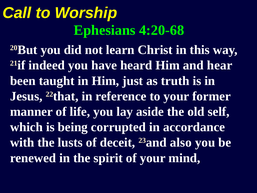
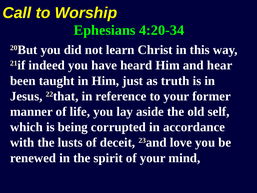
4:20-68: 4:20-68 -> 4:20-34
also: also -> love
